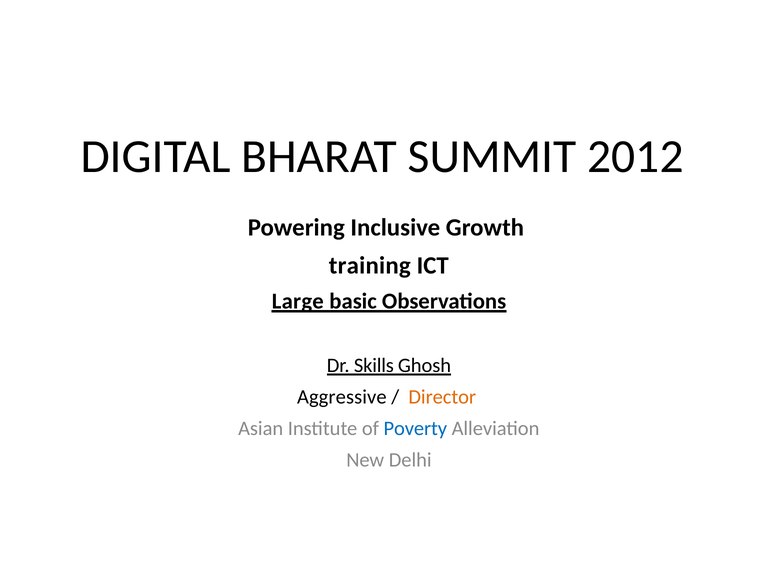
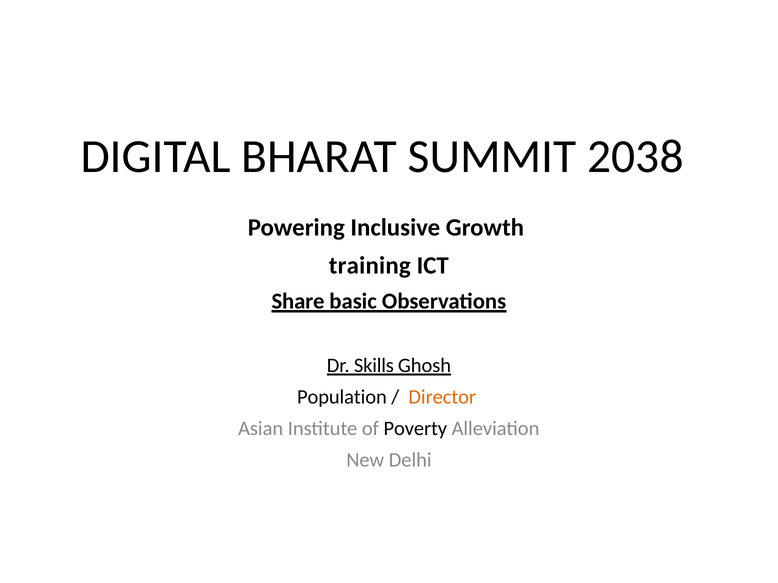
2012: 2012 -> 2038
Large: Large -> Share
Aggressive: Aggressive -> Population
Poverty colour: blue -> black
